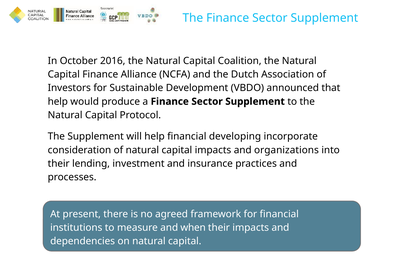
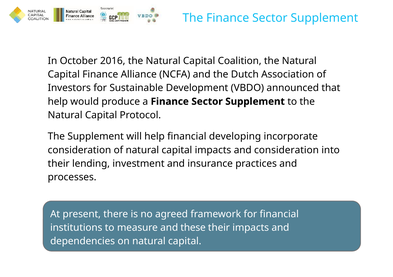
and organizations: organizations -> consideration
when: when -> these
